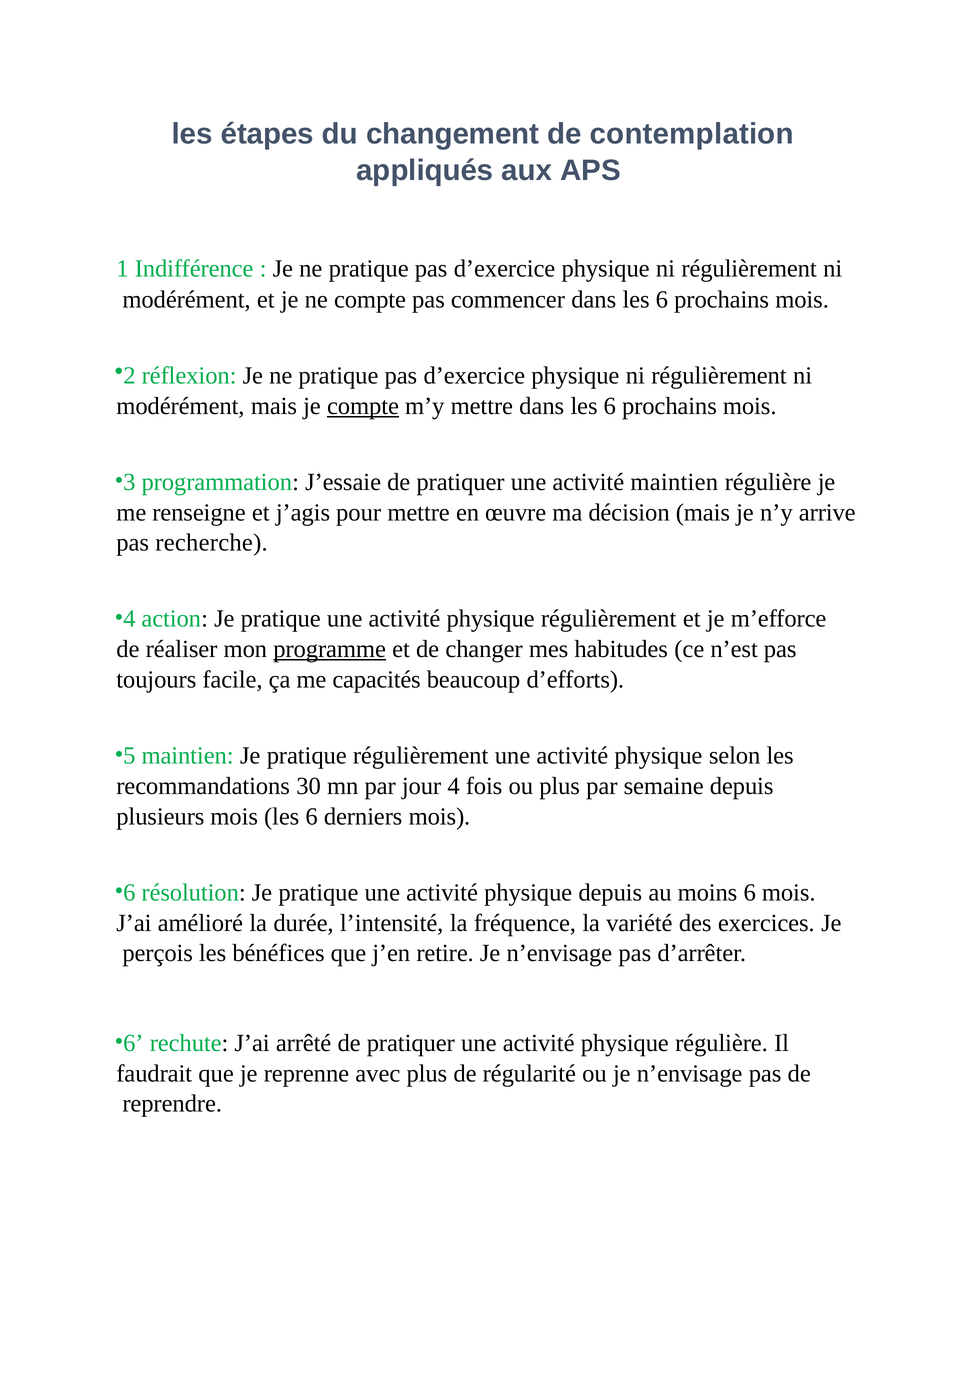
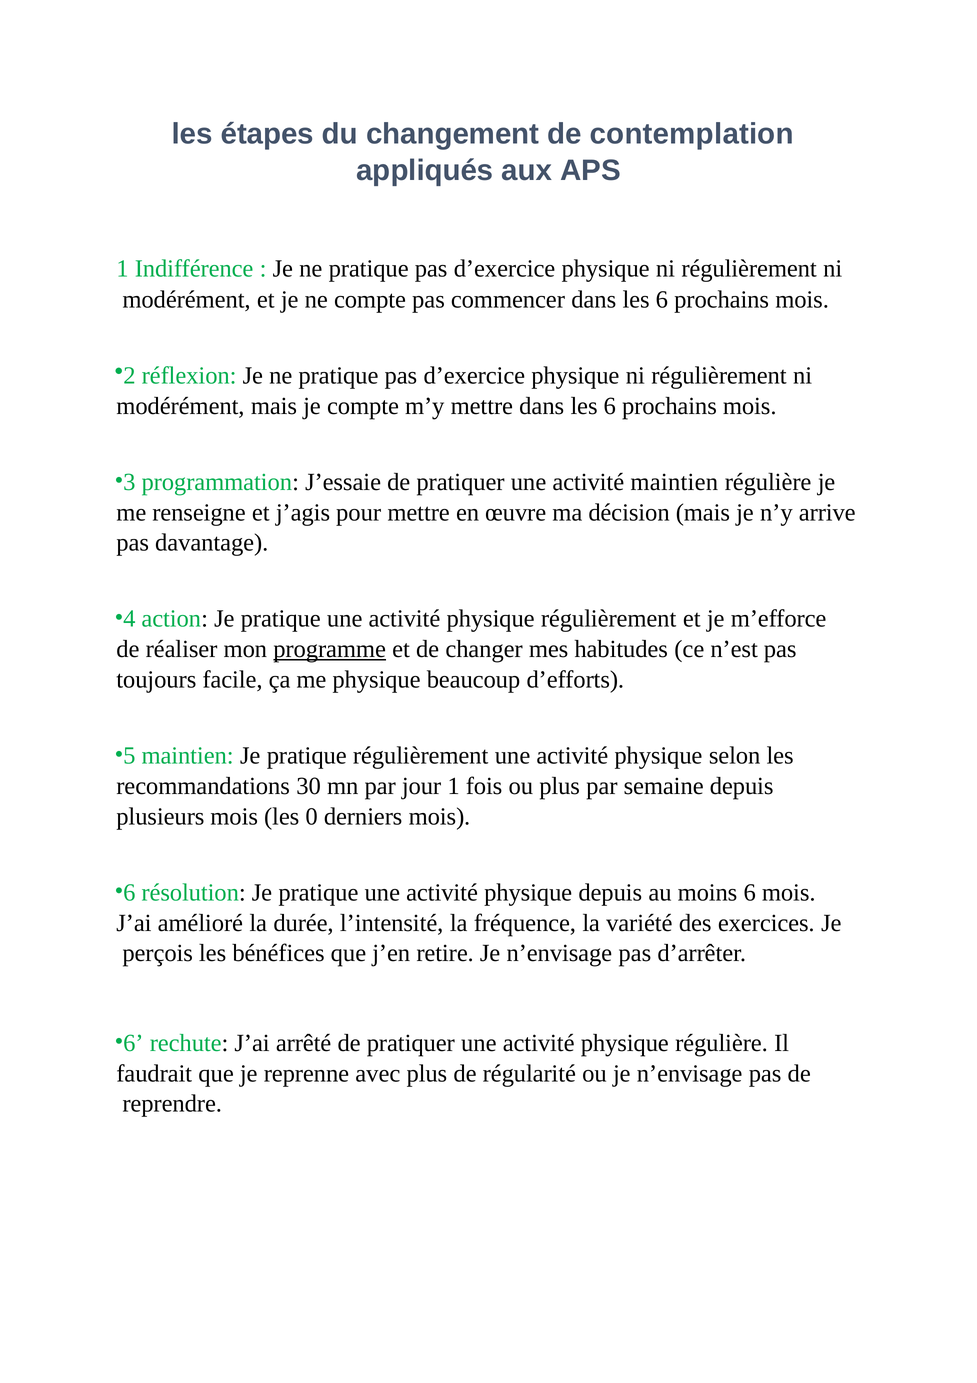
compte at (363, 406) underline: present -> none
recherche: recherche -> davantage
me capacités: capacités -> physique
jour 4: 4 -> 1
mois les 6: 6 -> 0
